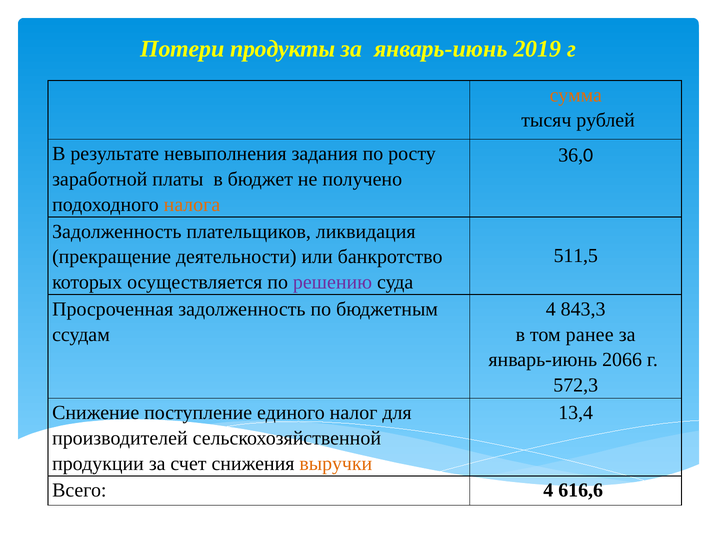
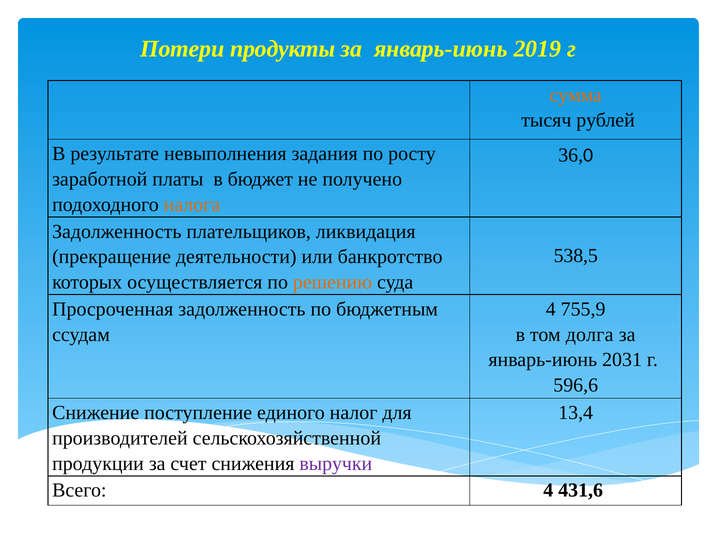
511,5: 511,5 -> 538,5
решению colour: purple -> orange
843,3: 843,3 -> 755,9
ранее: ранее -> долга
2066: 2066 -> 2031
572,3: 572,3 -> 596,6
выручки colour: orange -> purple
616,6: 616,6 -> 431,6
